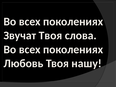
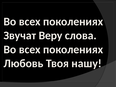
Звучат Твоя: Твоя -> Веру
